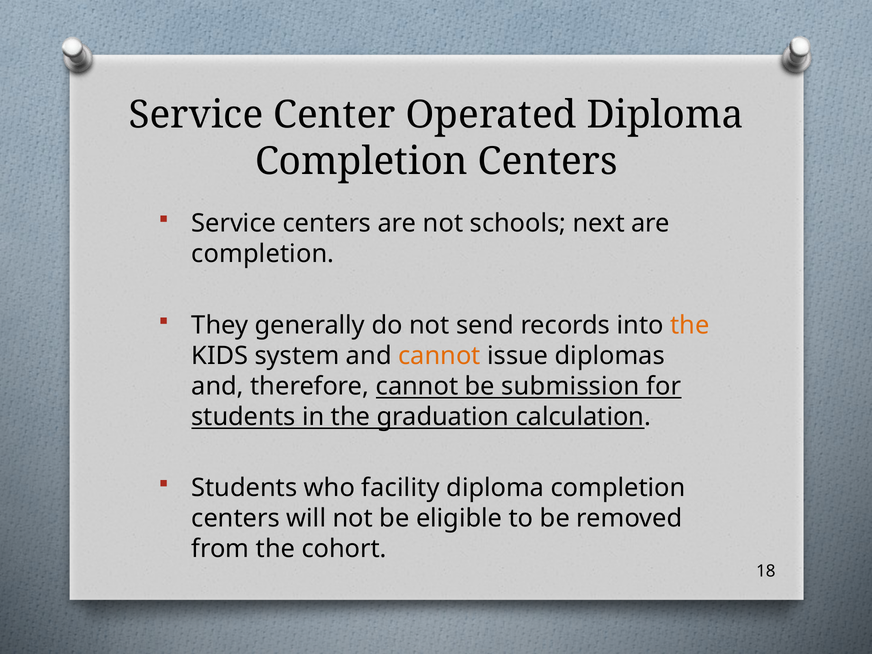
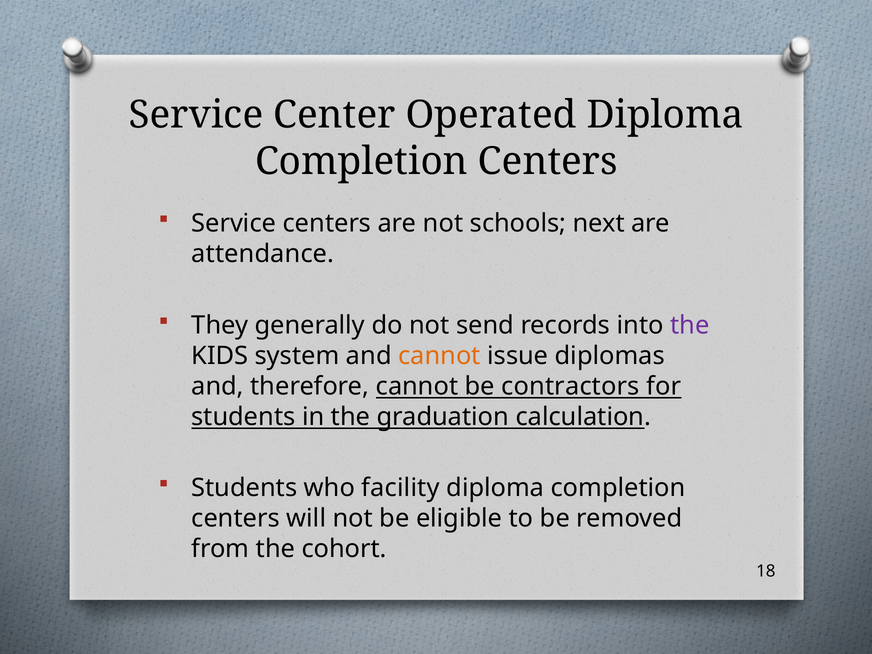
completion at (263, 254): completion -> attendance
the at (690, 325) colour: orange -> purple
submission: submission -> contractors
